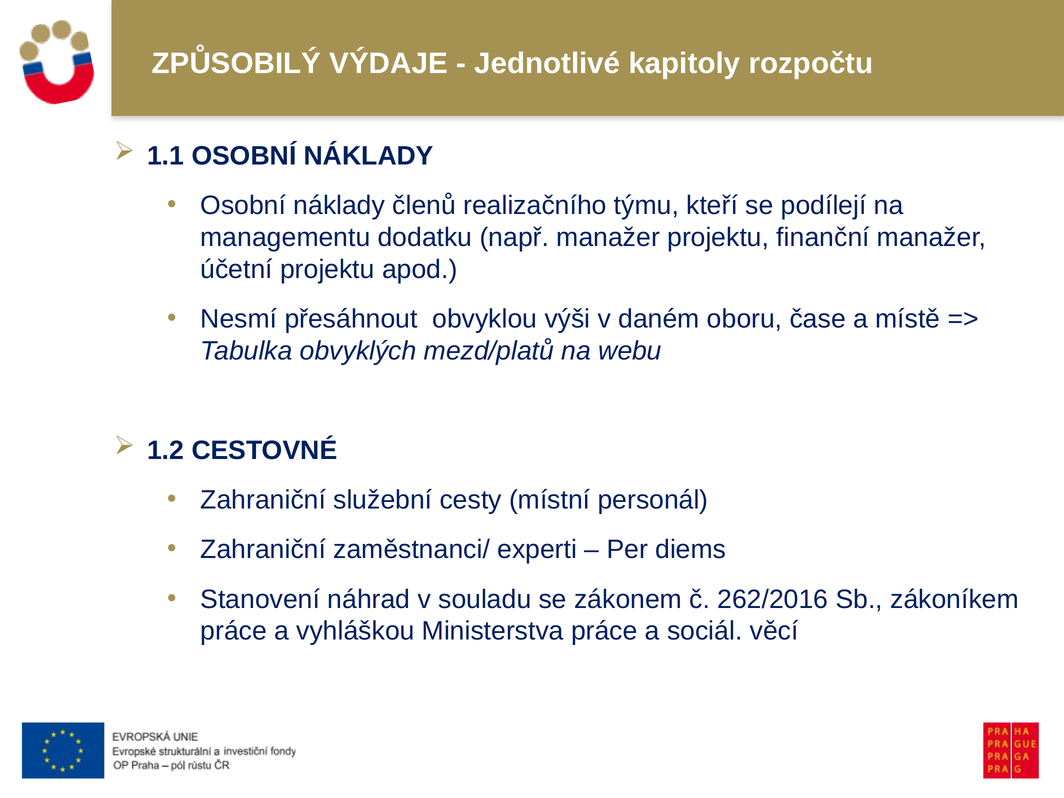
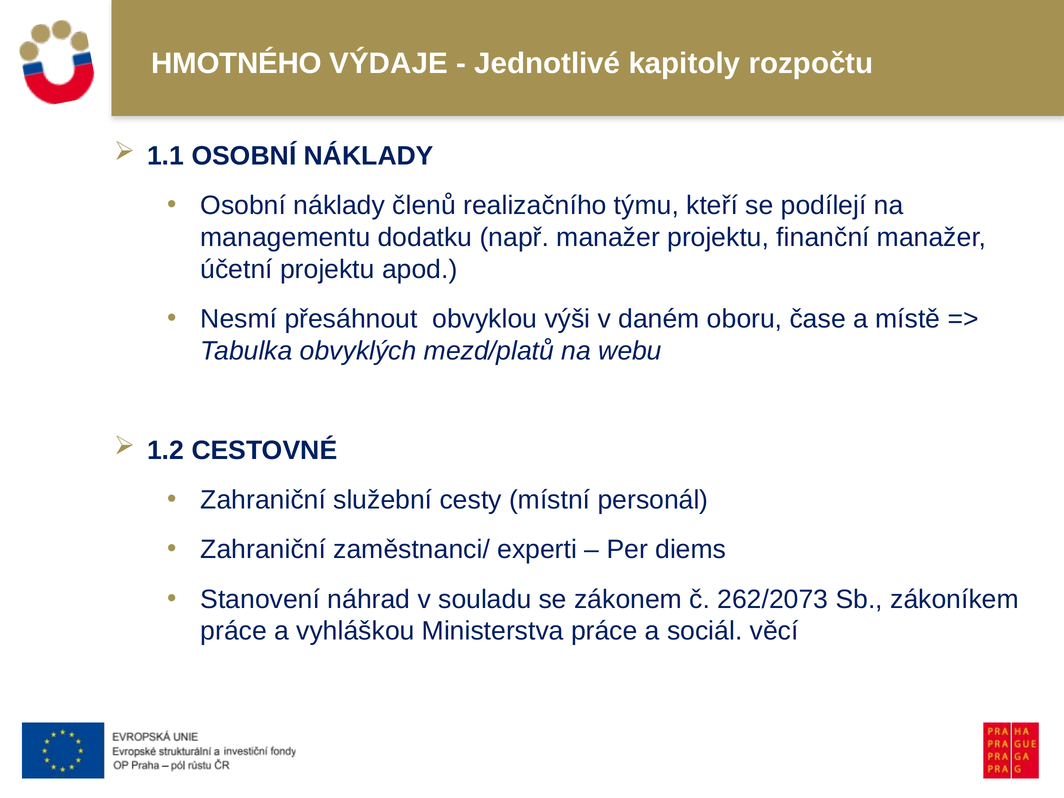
ZPŮSOBILÝ: ZPŮSOBILÝ -> HMOTNÉHO
262/2016: 262/2016 -> 262/2073
